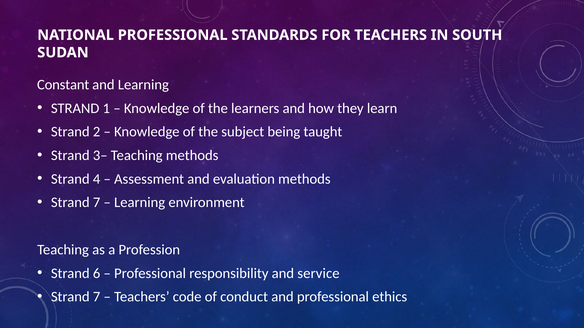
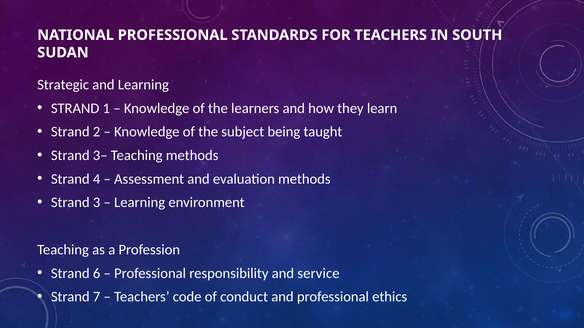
Constant: Constant -> Strategic
7 at (97, 203): 7 -> 3
